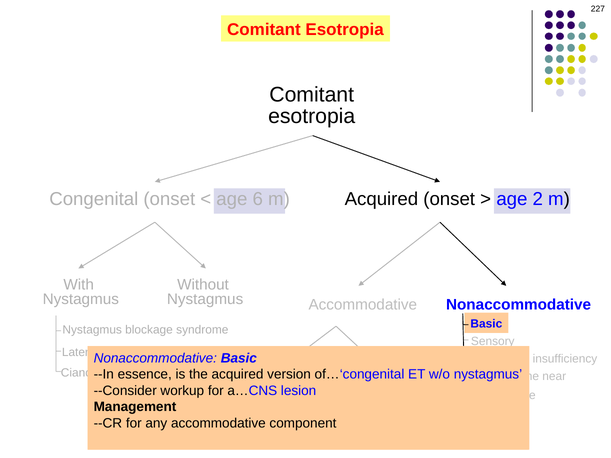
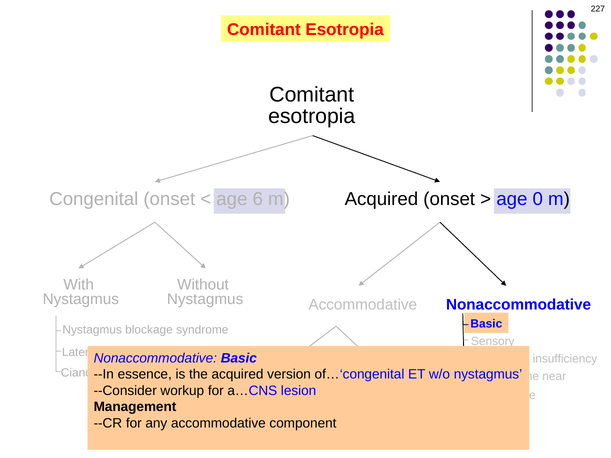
2: 2 -> 0
